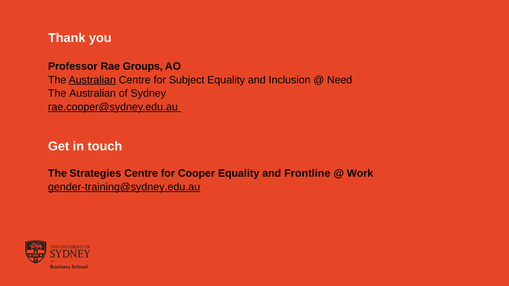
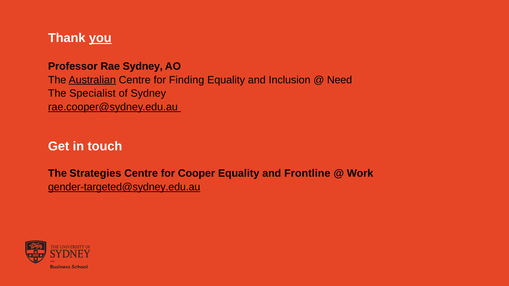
you underline: none -> present
Rae Groups: Groups -> Sydney
Subject: Subject -> Finding
Australian at (93, 93): Australian -> Specialist
gender-training@sydney.edu.au: gender-training@sydney.edu.au -> gender-targeted@sydney.edu.au
